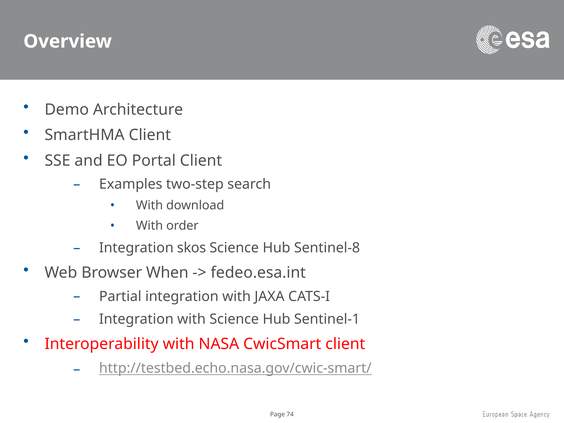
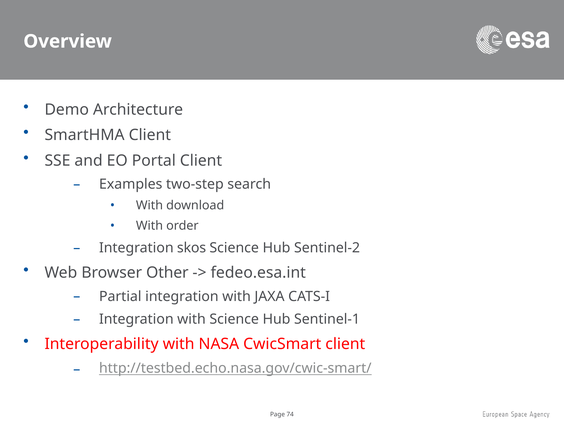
Sentinel-8: Sentinel-8 -> Sentinel-2
When: When -> Other
